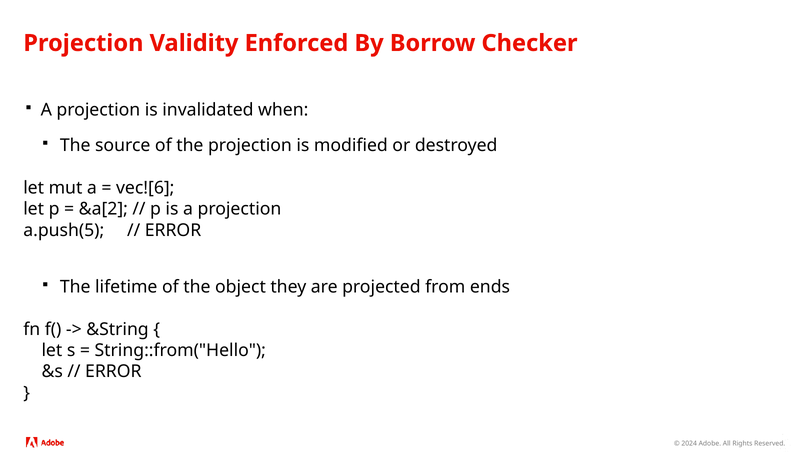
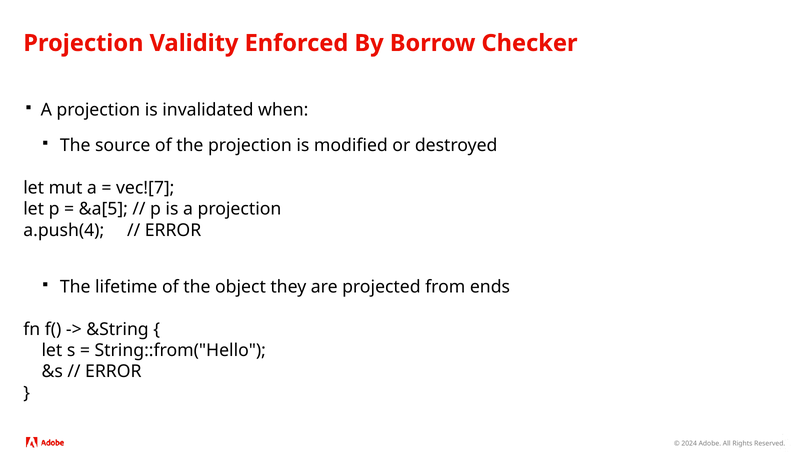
vec![6: vec![6 -> vec![7
&a[2: &a[2 -> &a[5
a.push(5: a.push(5 -> a.push(4
